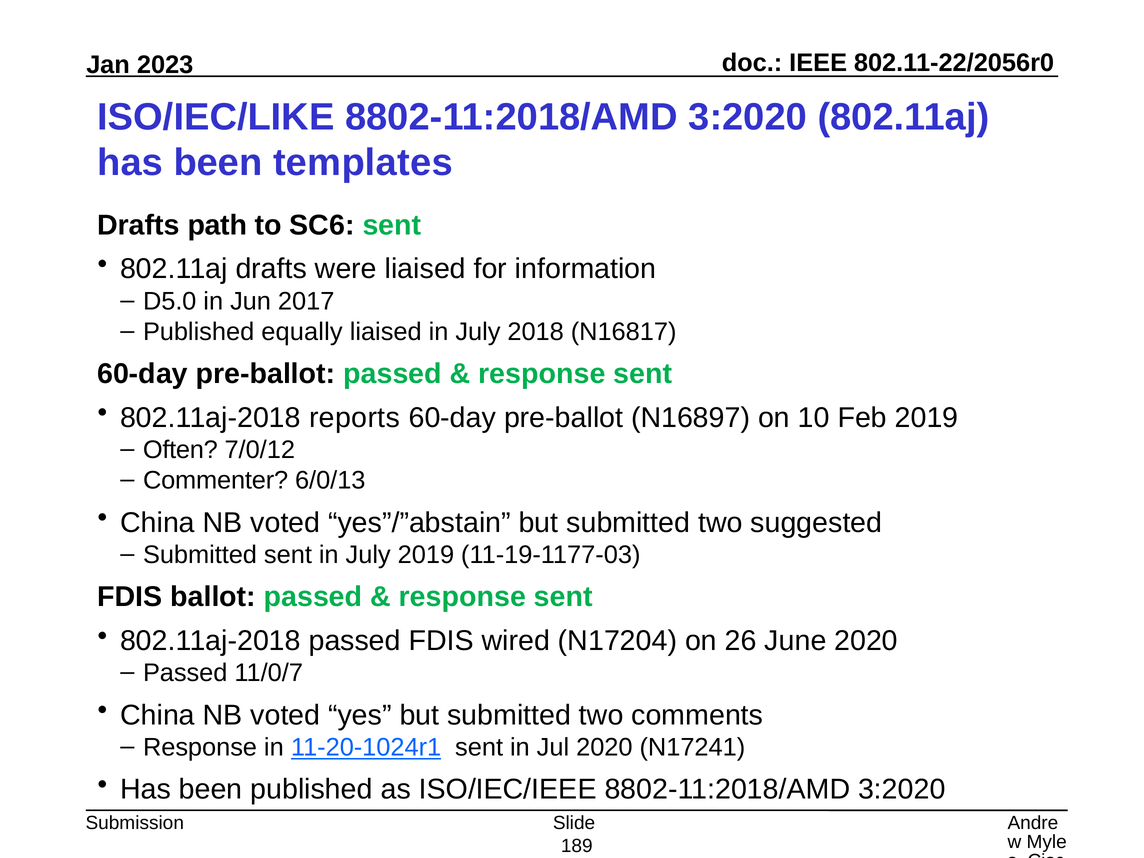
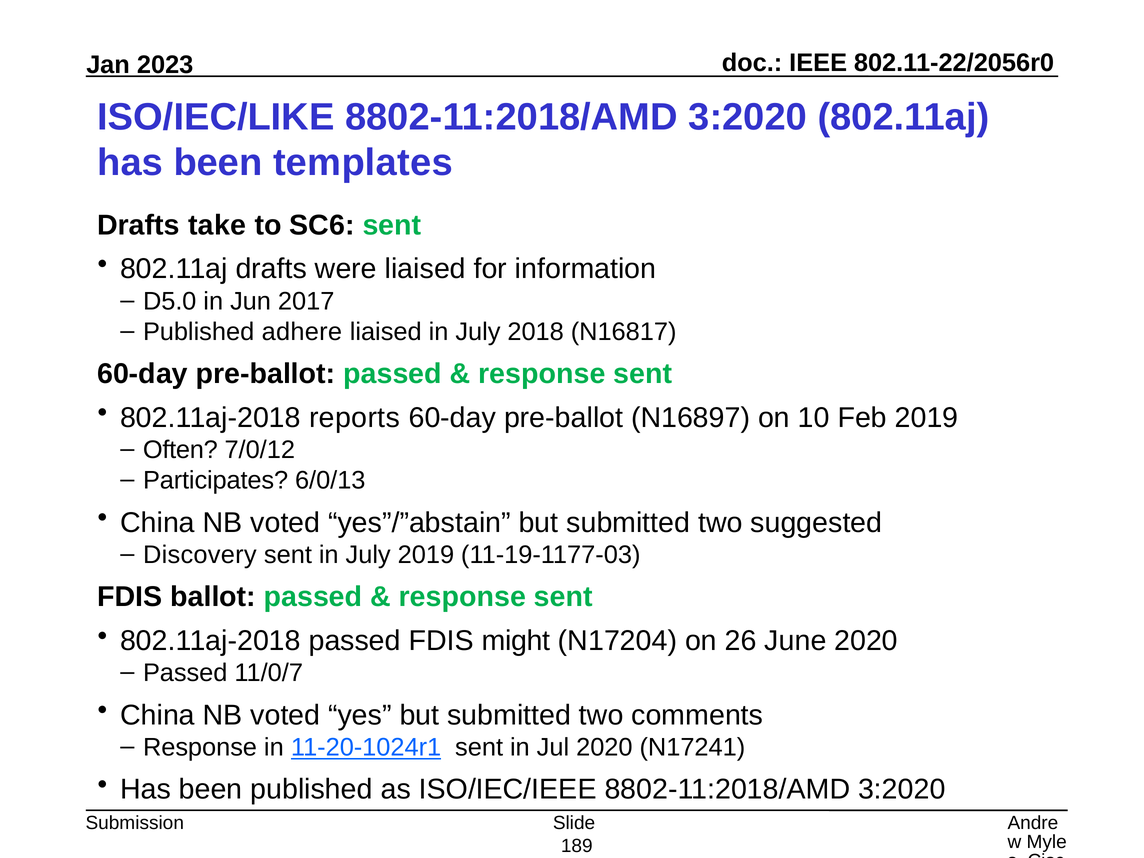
path: path -> take
equally: equally -> adhere
Commenter: Commenter -> Participates
Submitted at (200, 555): Submitted -> Discovery
wired: wired -> might
